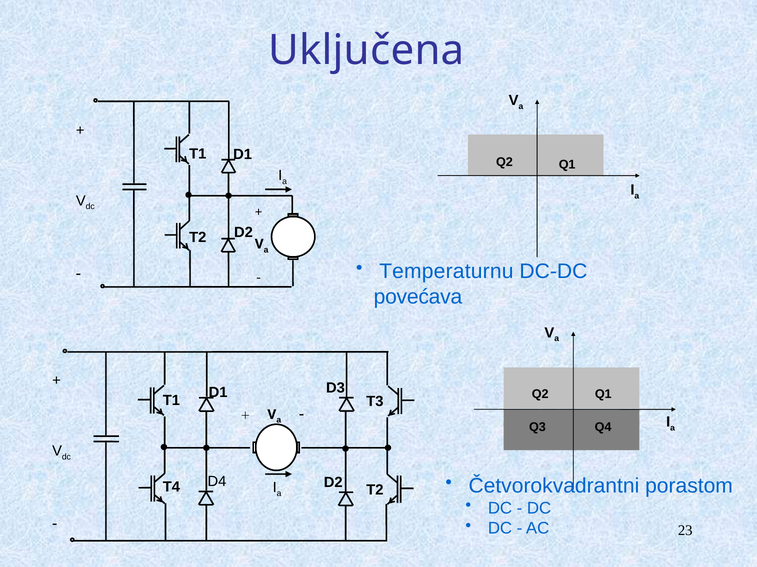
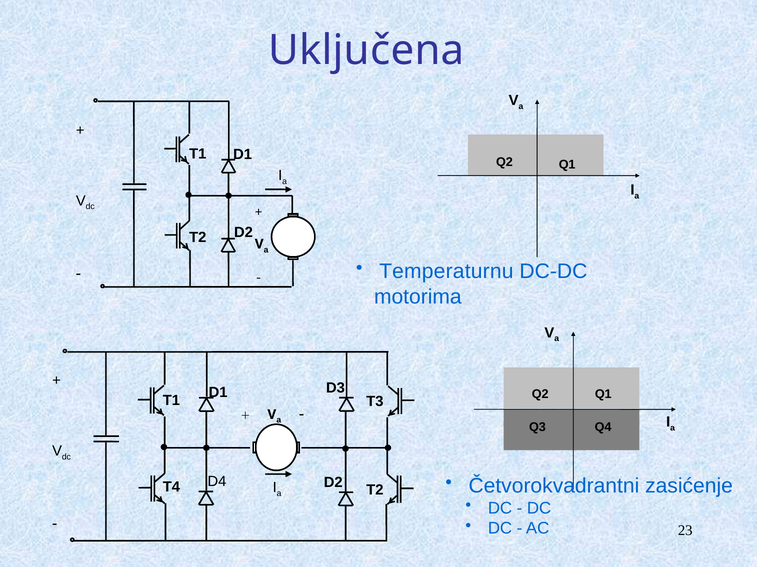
povećava: povećava -> motorima
porastom: porastom -> zasićenje
